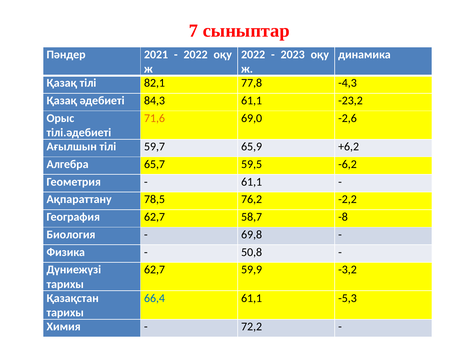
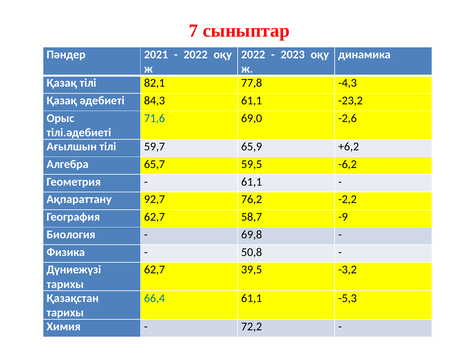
71,6 colour: orange -> blue
78,5: 78,5 -> 92,7
-8: -8 -> -9
59,9: 59,9 -> 39,5
